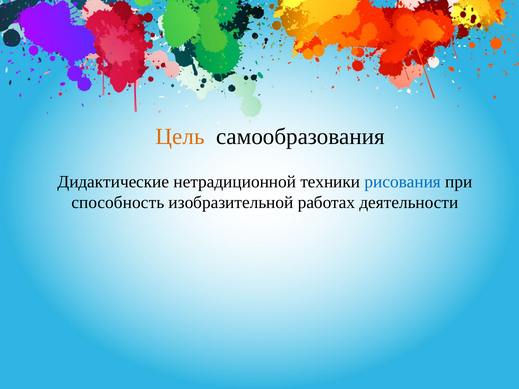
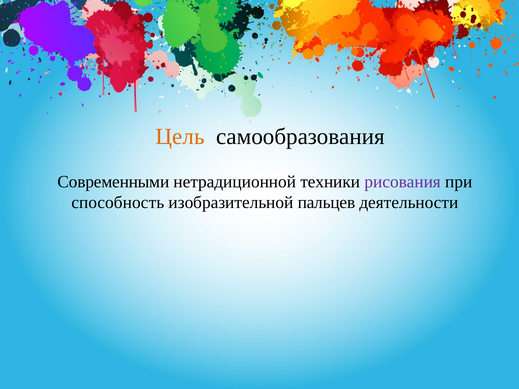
Дидактические: Дидактические -> Современными
рисования colour: blue -> purple
работах: работах -> пальцев
